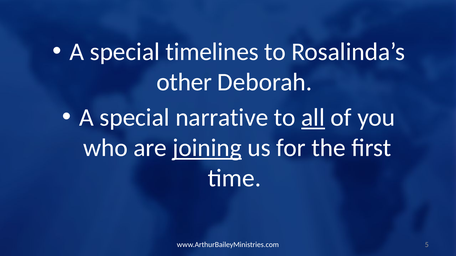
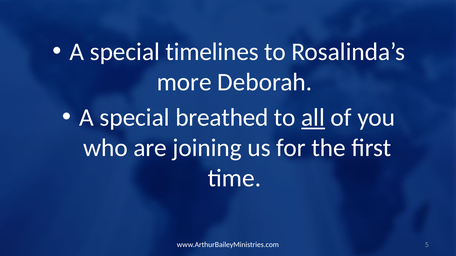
other: other -> more
narrative: narrative -> breathed
joining underline: present -> none
